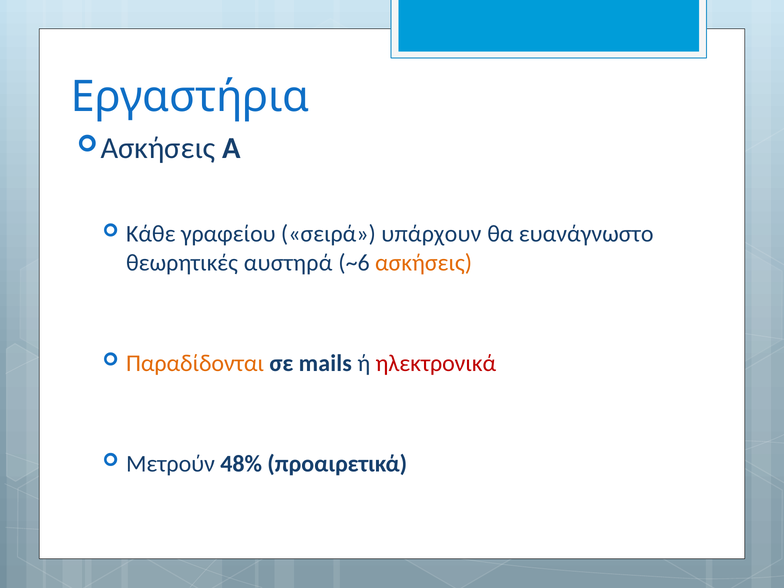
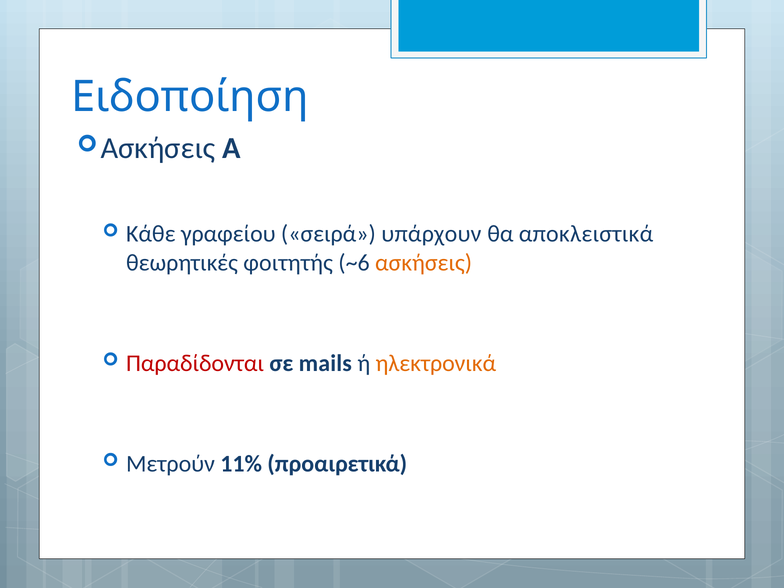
Εργαστήρια: Εργαστήρια -> Ειδοποίηση
ευανάγνωστο: ευανάγνωστο -> αποκλειστικά
αυστηρά: αυστηρά -> φοιτητής
Παραδίδονται colour: orange -> red
ηλεκτρονικά colour: red -> orange
48%: 48% -> 11%
